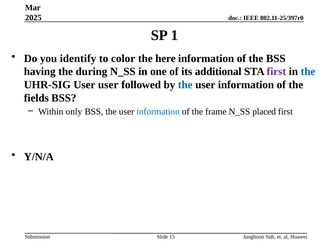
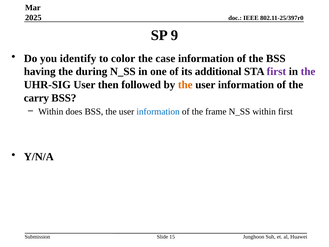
1: 1 -> 9
here: here -> case
the at (308, 72) colour: blue -> purple
User user: user -> then
the at (185, 85) colour: blue -> orange
fields: fields -> carry
only: only -> does
N_SS placed: placed -> within
